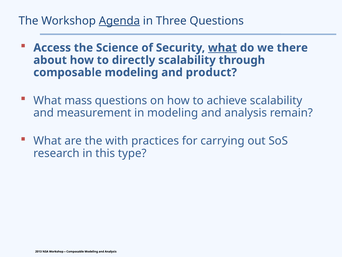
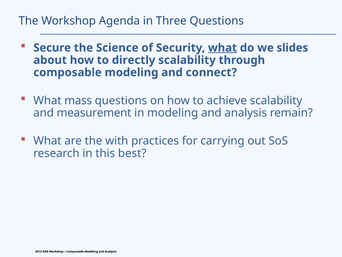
Agenda underline: present -> none
Access: Access -> Secure
there: there -> slides
product: product -> connect
type: type -> best
